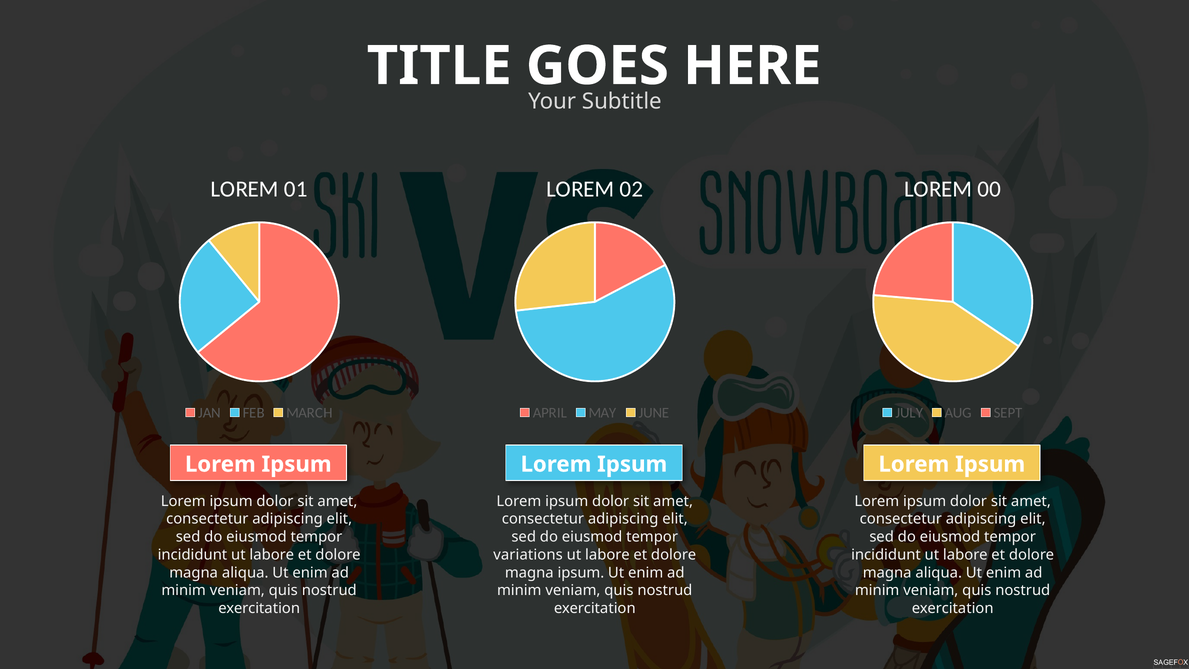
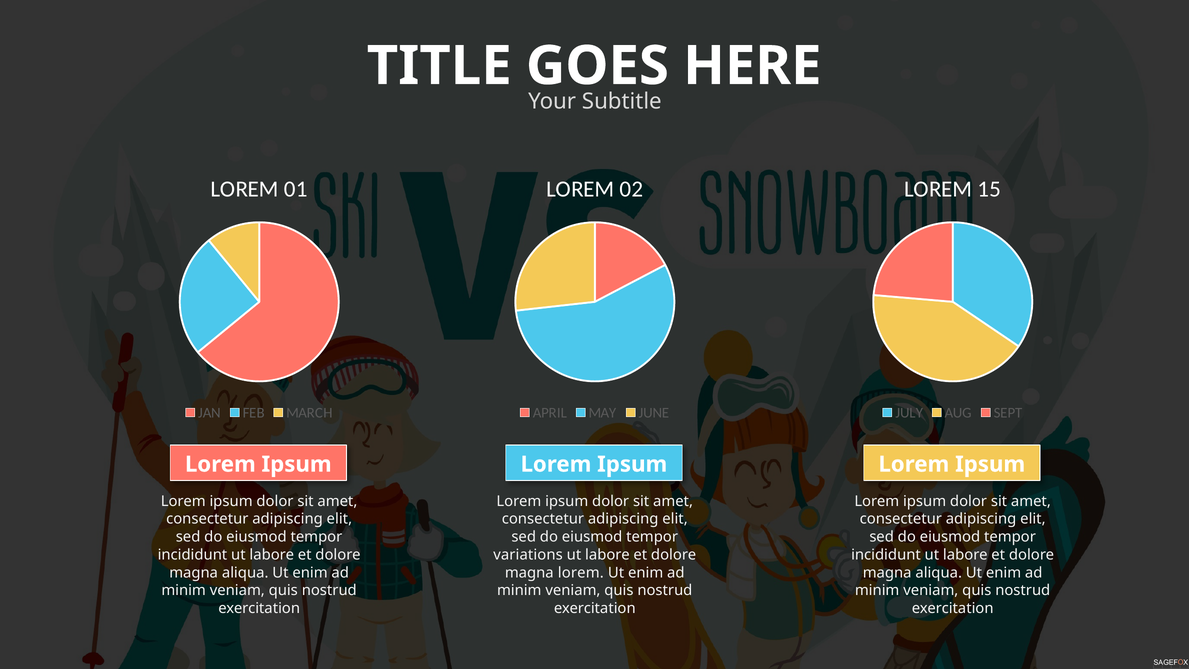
00: 00 -> 15
magna ipsum: ipsum -> lorem
